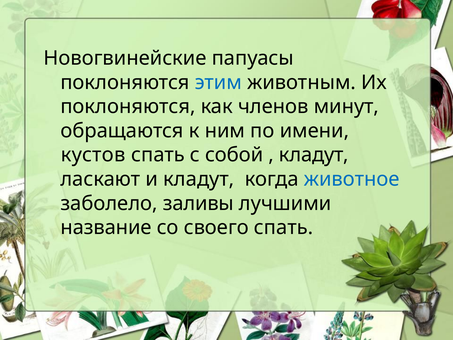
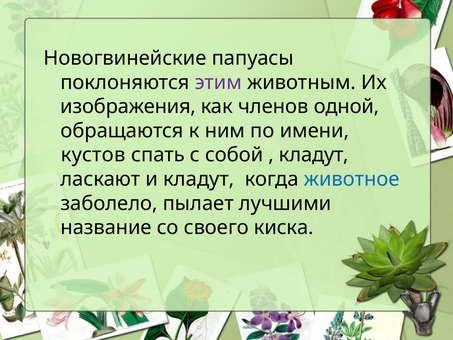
этим colour: blue -> purple
поклоняются at (128, 107): поклоняются -> изображения
минут: минут -> одной
заливы: заливы -> пылает
своего спать: спать -> киска
